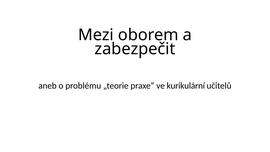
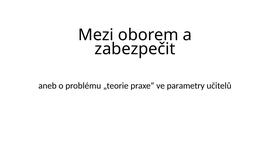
kurikulární: kurikulární -> parametry
